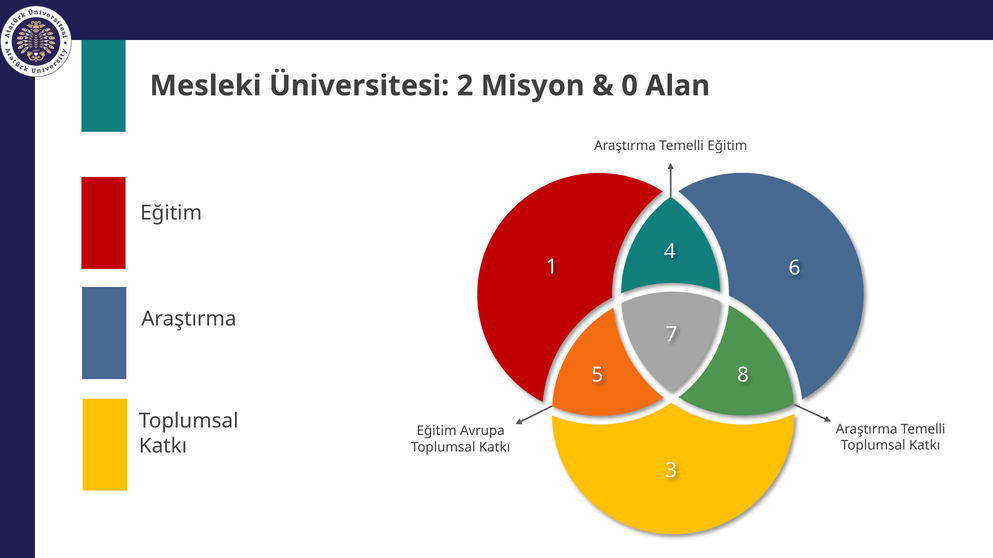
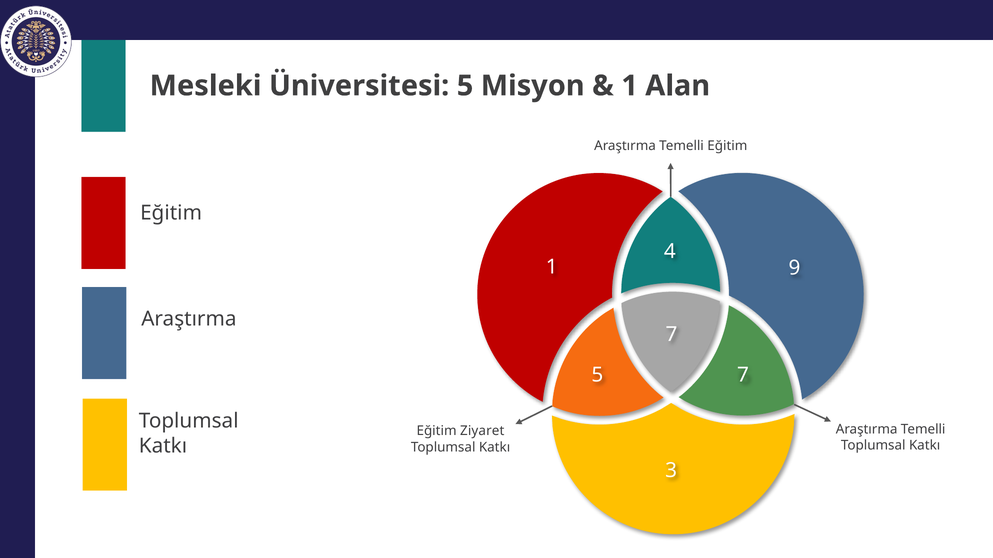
Üniversitesi 2: 2 -> 5
0 at (630, 86): 0 -> 1
6: 6 -> 9
5 8: 8 -> 7
Avrupa: Avrupa -> Ziyaret
